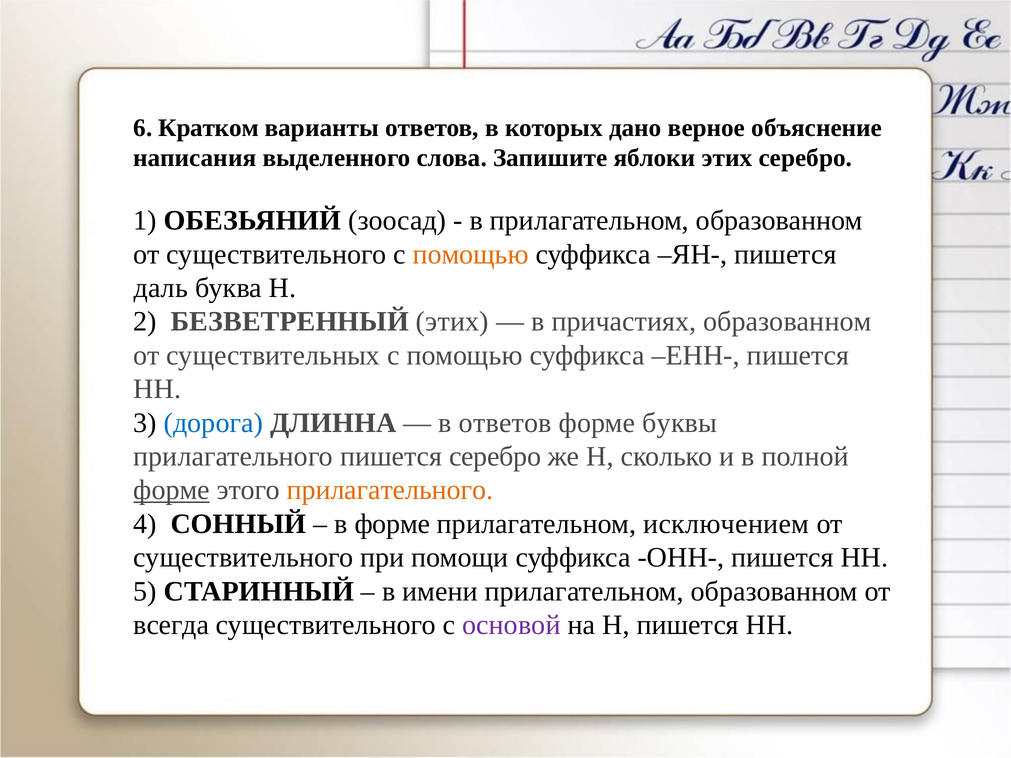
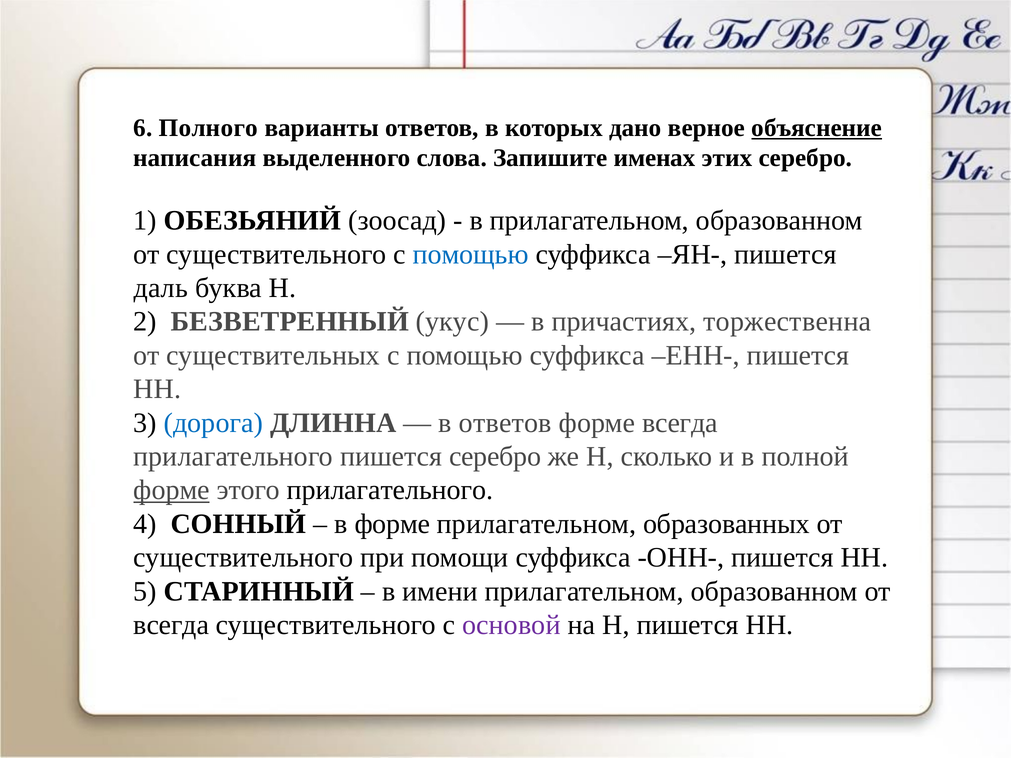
Кратком: Кратком -> Полного
объяснение underline: none -> present
яблоки: яблоки -> именах
помощью at (471, 254) colour: orange -> blue
БЕЗВЕТРЕННЫЙ этих: этих -> укус
причастиях образованном: образованном -> торжественна
форме буквы: буквы -> всегда
прилагательного at (390, 490) colour: orange -> black
исключением: исключением -> образованных
